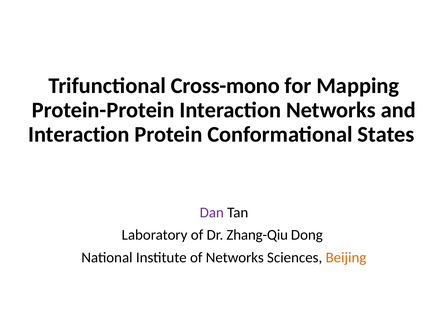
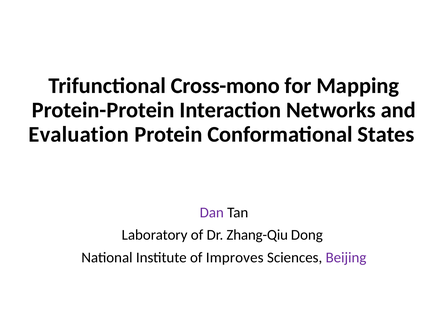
Interaction at (79, 134): Interaction -> Evaluation
of Networks: Networks -> Improves
Beijing colour: orange -> purple
